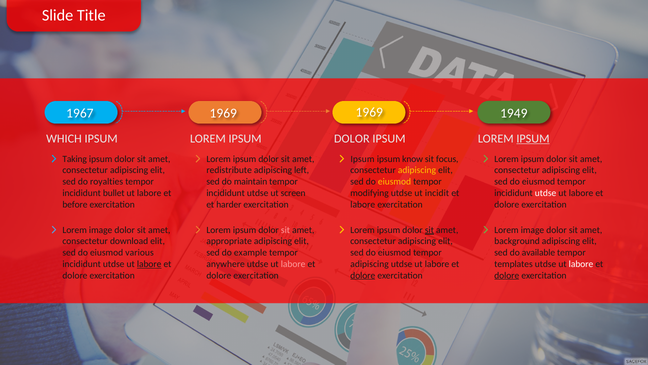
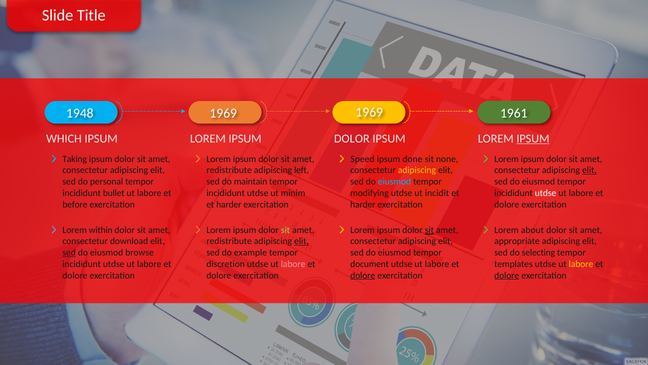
1967: 1967 -> 1948
1949: 1949 -> 1961
Ipsum at (362, 159): Ipsum -> Speed
know: know -> done
focus: focus -> none
elit at (589, 170) underline: none -> present
royalties: royalties -> personal
eiusmod at (394, 181) colour: yellow -> light blue
screen: screen -> minim
labore at (363, 204): labore -> harder
image at (101, 230): image -> within
sit at (285, 230) colour: pink -> light green
image at (533, 230): image -> about
appropriate at (229, 241): appropriate -> redistribute
elit at (302, 241) underline: none -> present
background: background -> appropriate
sed at (69, 252) underline: none -> present
various: various -> browse
available: available -> selecting
labore at (149, 264) underline: present -> none
anywhere: anywhere -> discretion
adipiscing at (370, 264): adipiscing -> document
labore at (581, 264) colour: white -> yellow
